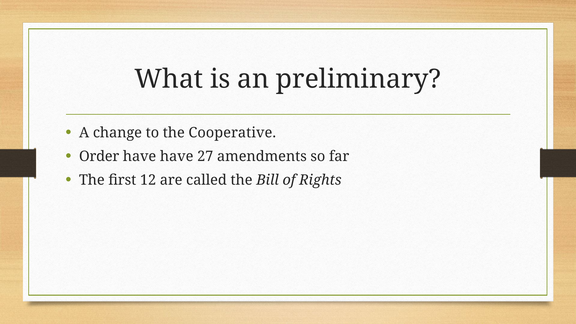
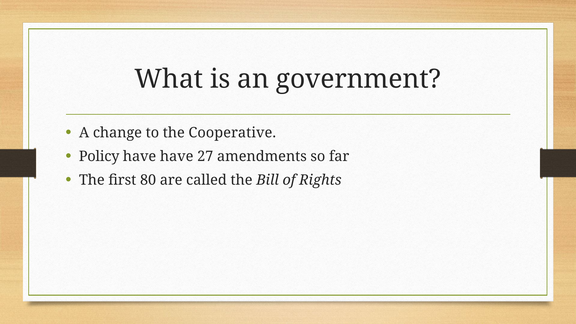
preliminary: preliminary -> government
Order: Order -> Policy
12: 12 -> 80
